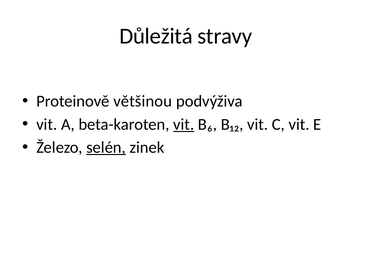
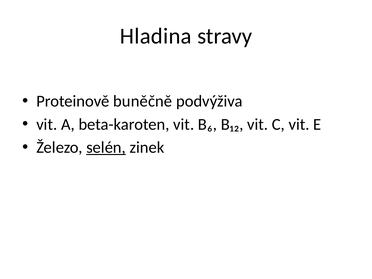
Důležitá: Důležitá -> Hladina
většinou: většinou -> buněčně
vit at (184, 124) underline: present -> none
